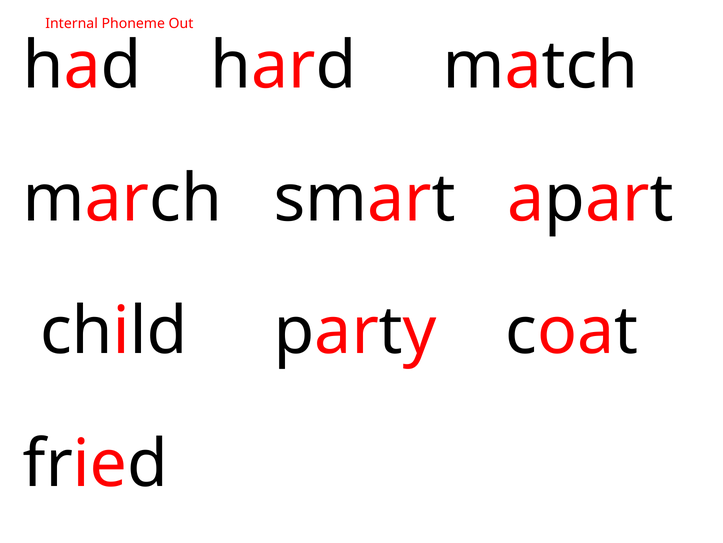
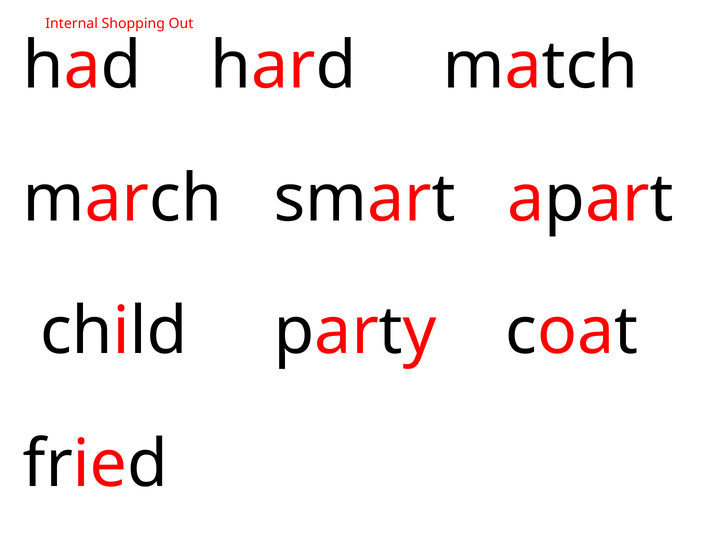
Phoneme: Phoneme -> Shopping
